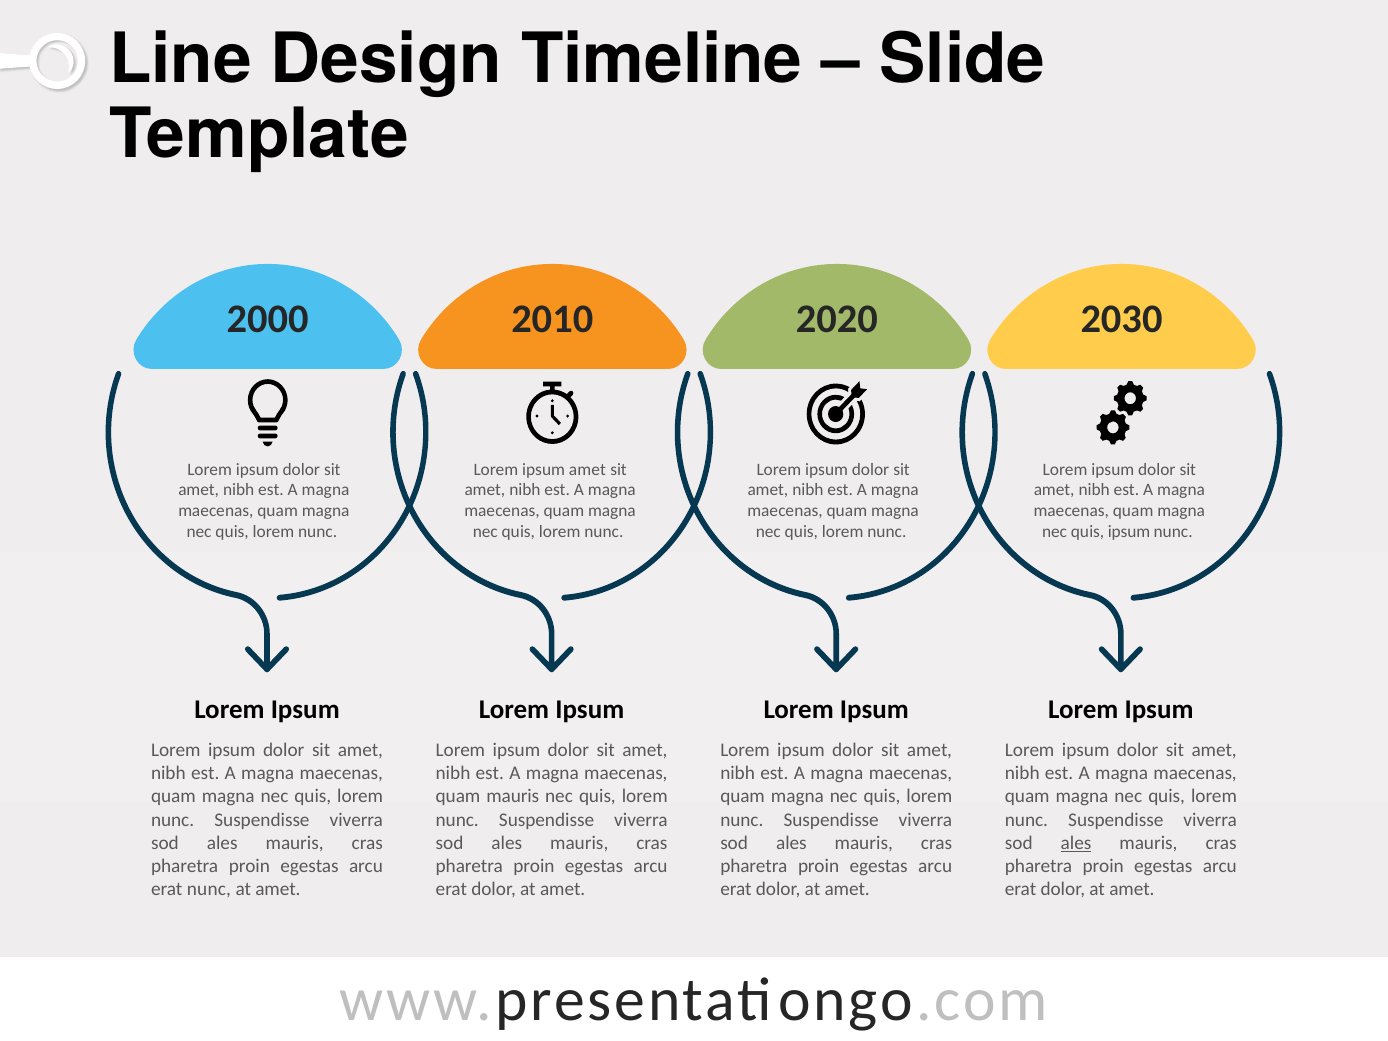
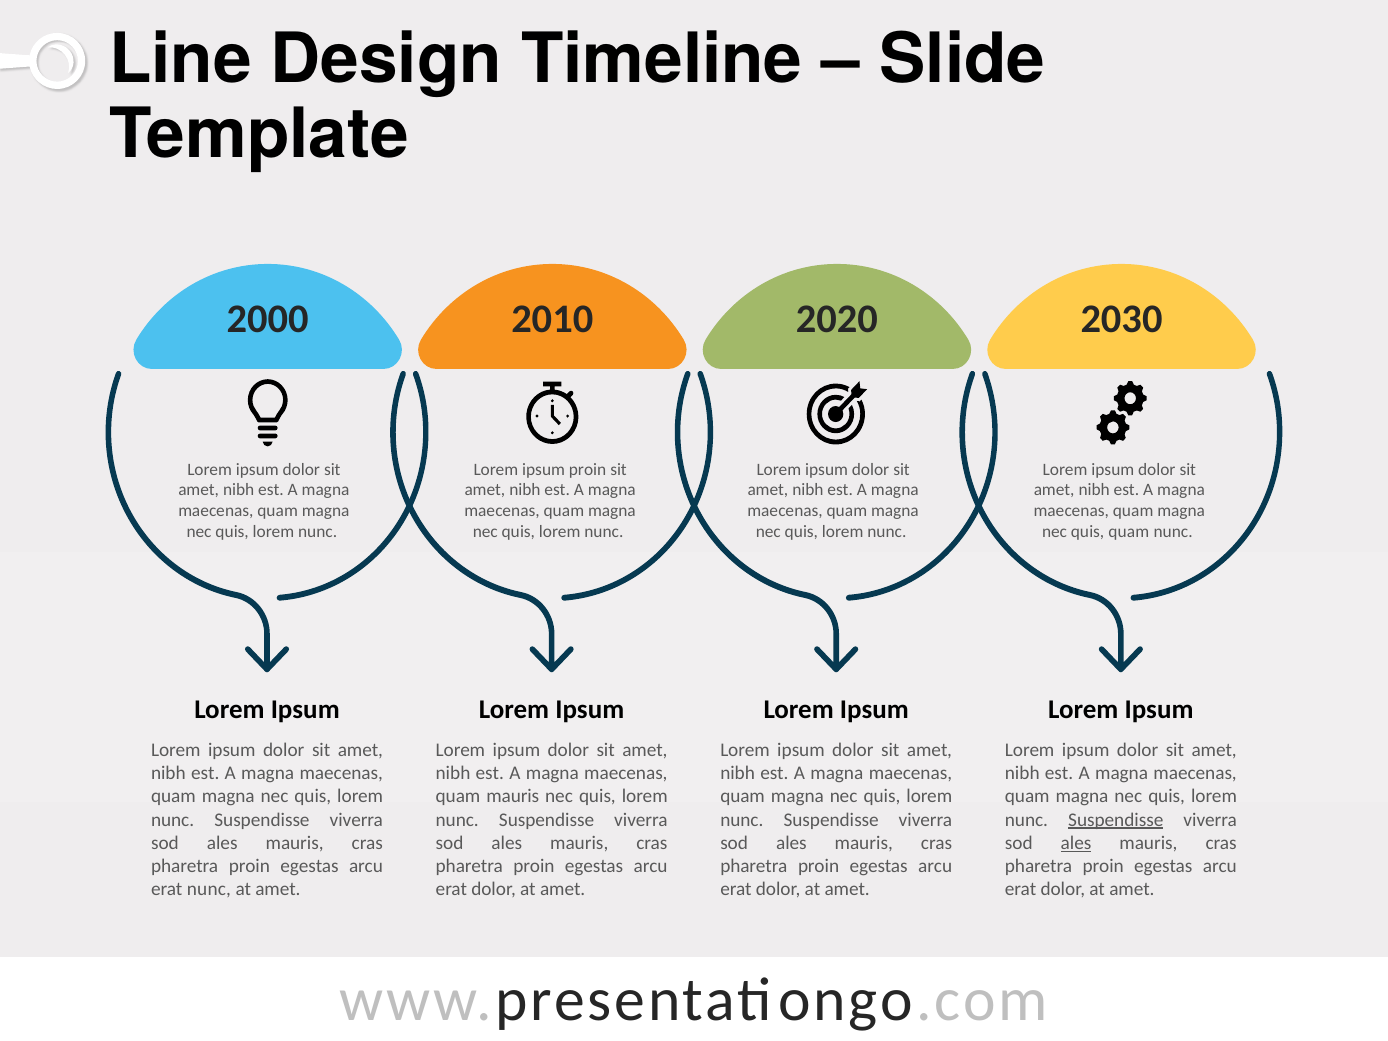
ipsum amet: amet -> proin
quis ipsum: ipsum -> quam
Suspendisse at (1116, 820) underline: none -> present
